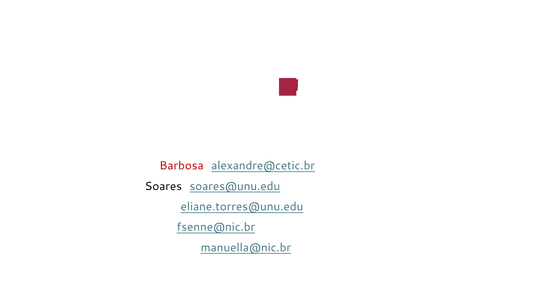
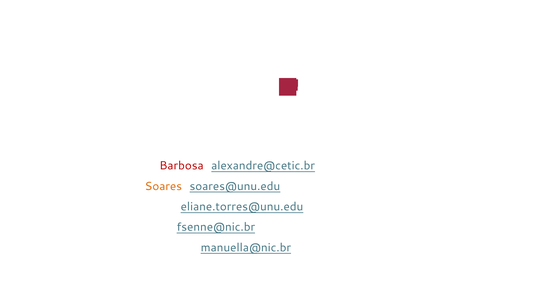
Soares colour: black -> orange
